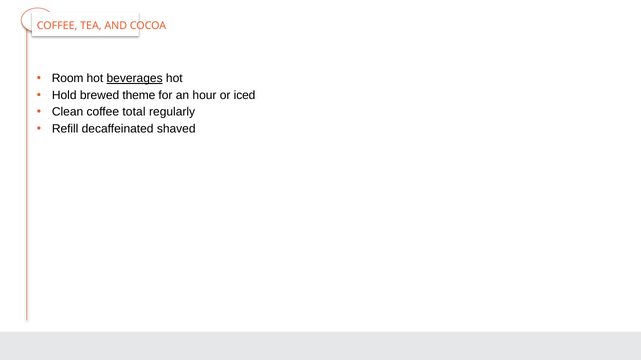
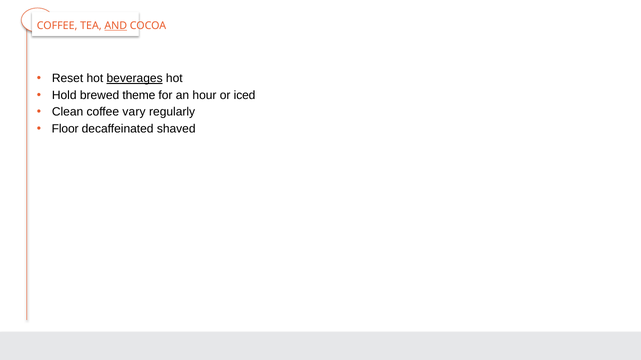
AND underline: none -> present
Room: Room -> Reset
total: total -> vary
Refill: Refill -> Floor
